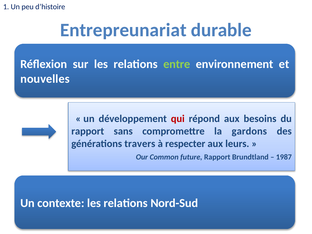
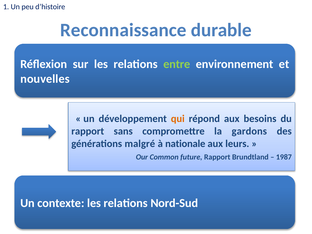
Entrepreunariat: Entrepreunariat -> Reconnaissance
qui colour: red -> orange
travers: travers -> malgré
respecter: respecter -> nationale
